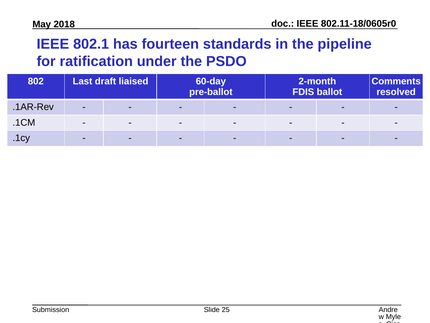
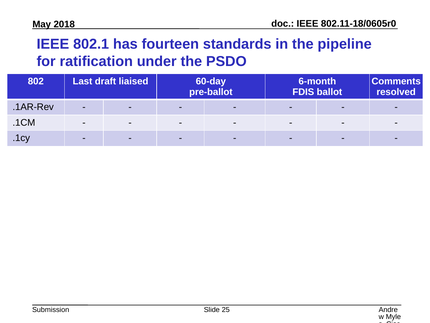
2-month: 2-month -> 6-month
